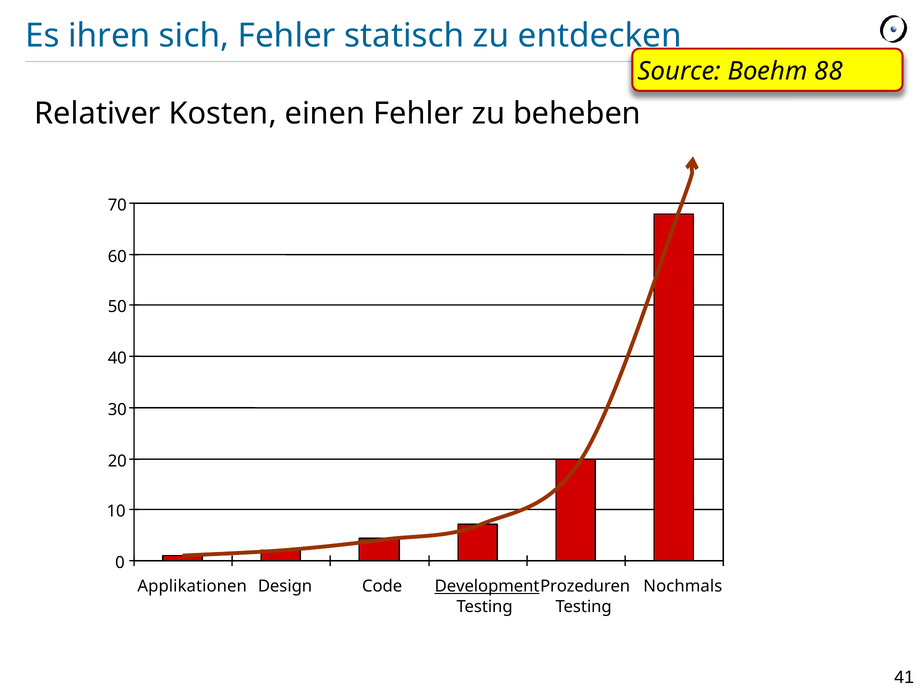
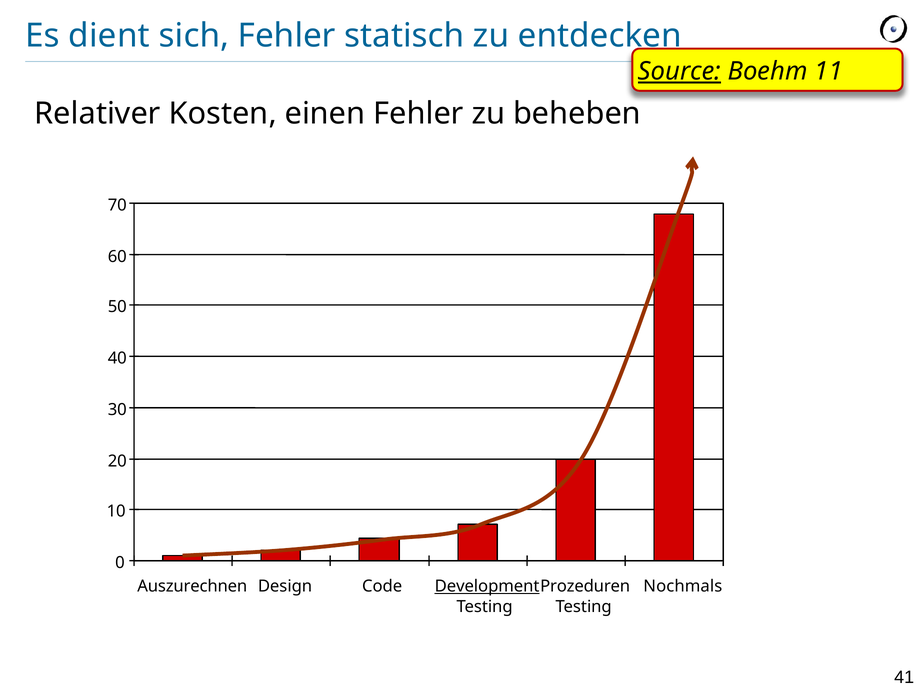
ihren: ihren -> dient
Source underline: none -> present
88: 88 -> 11
Applikationen: Applikationen -> Auszurechnen
